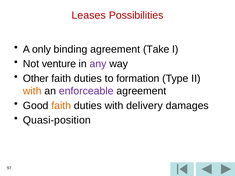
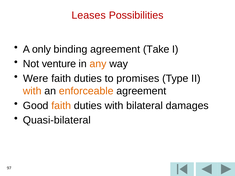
any colour: purple -> orange
Other: Other -> Were
formation: formation -> promises
enforceable colour: purple -> orange
delivery: delivery -> bilateral
Quasi-position: Quasi-position -> Quasi-bilateral
